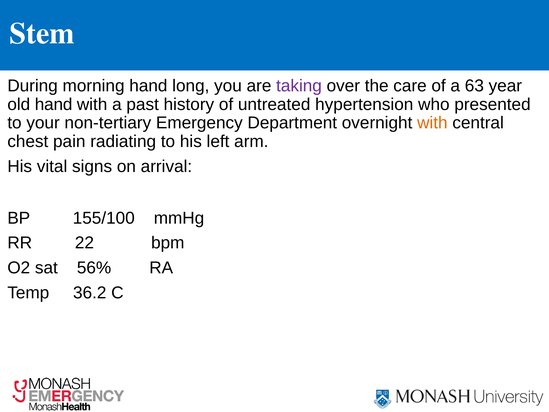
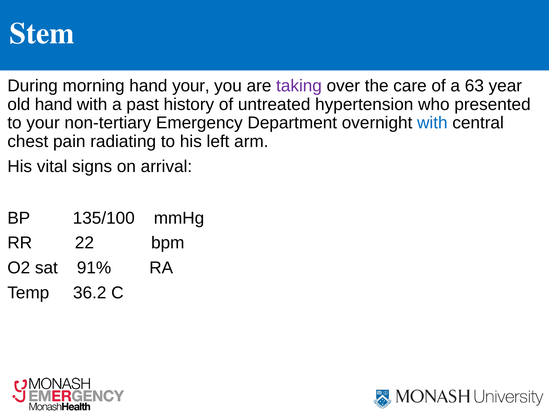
hand long: long -> your
with at (432, 123) colour: orange -> blue
155/100: 155/100 -> 135/100
56%: 56% -> 91%
